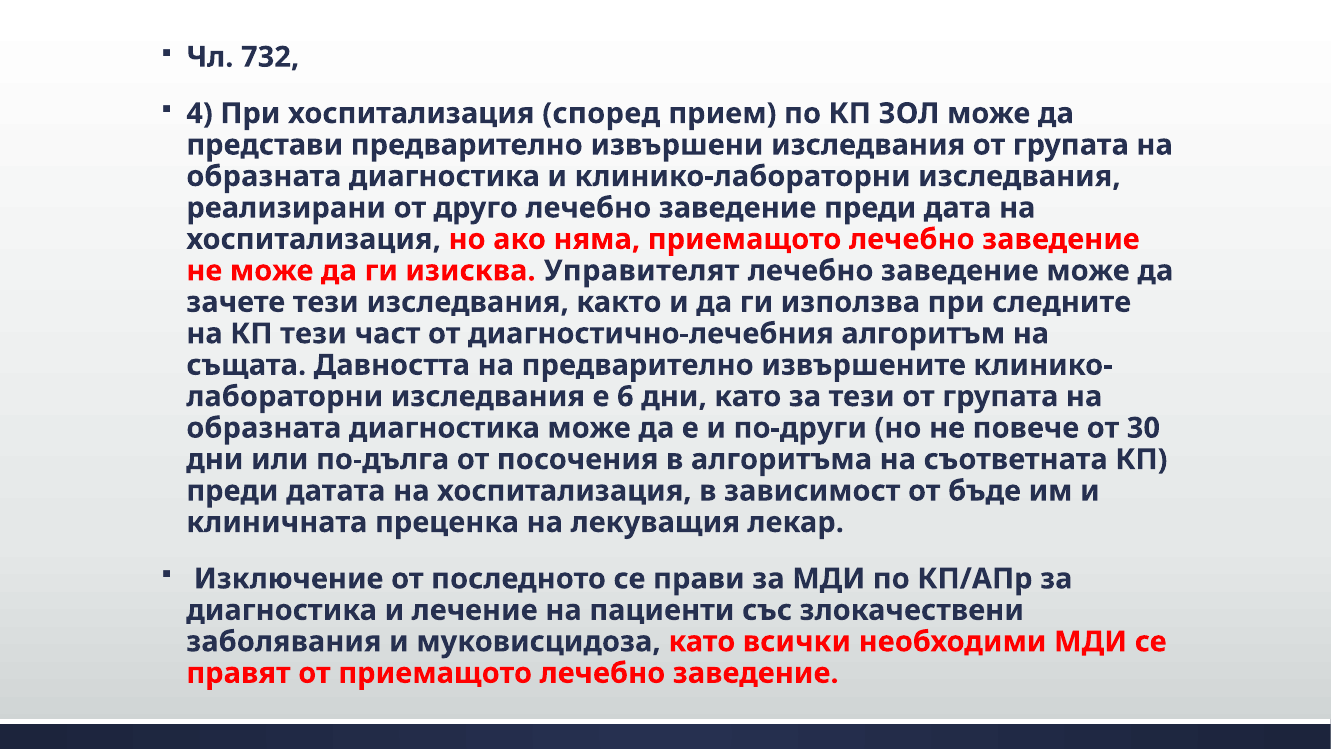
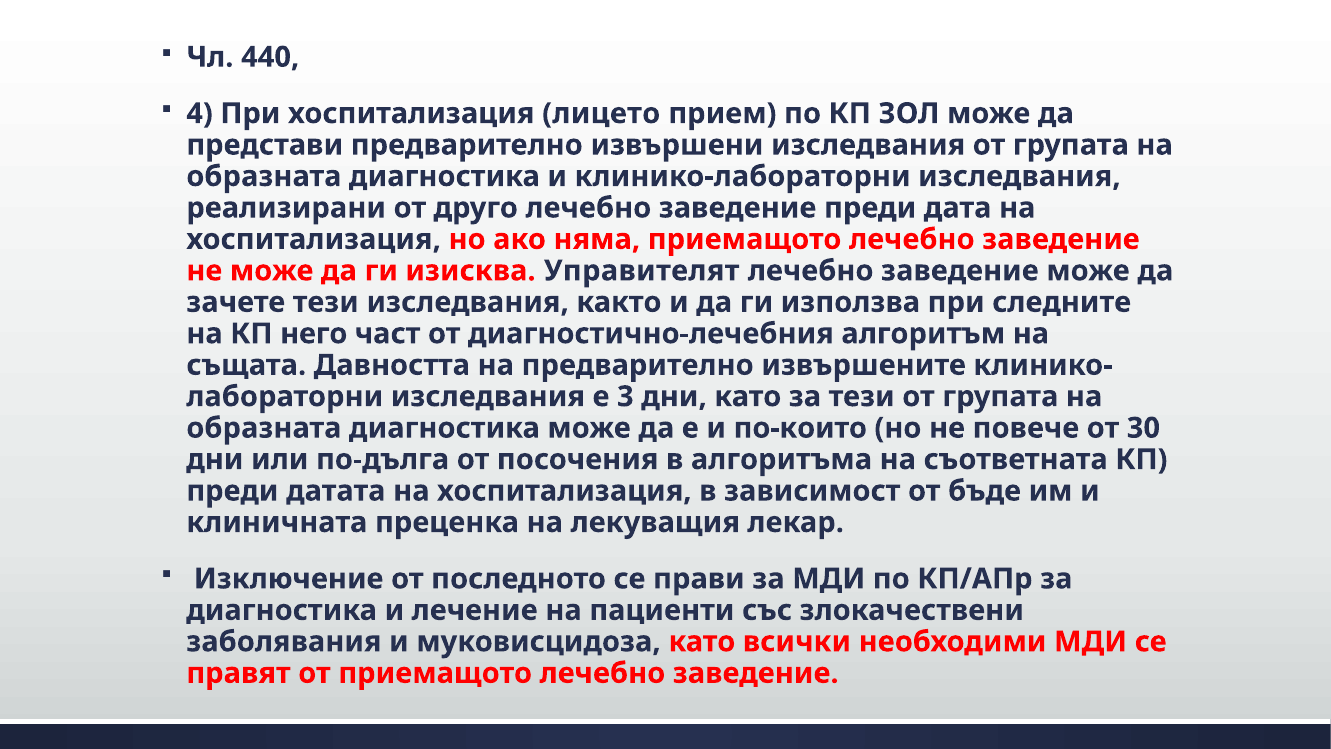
732: 732 -> 440
според: според -> лицето
КП тези: тези -> него
6: 6 -> 3
по-други: по-други -> по-които
